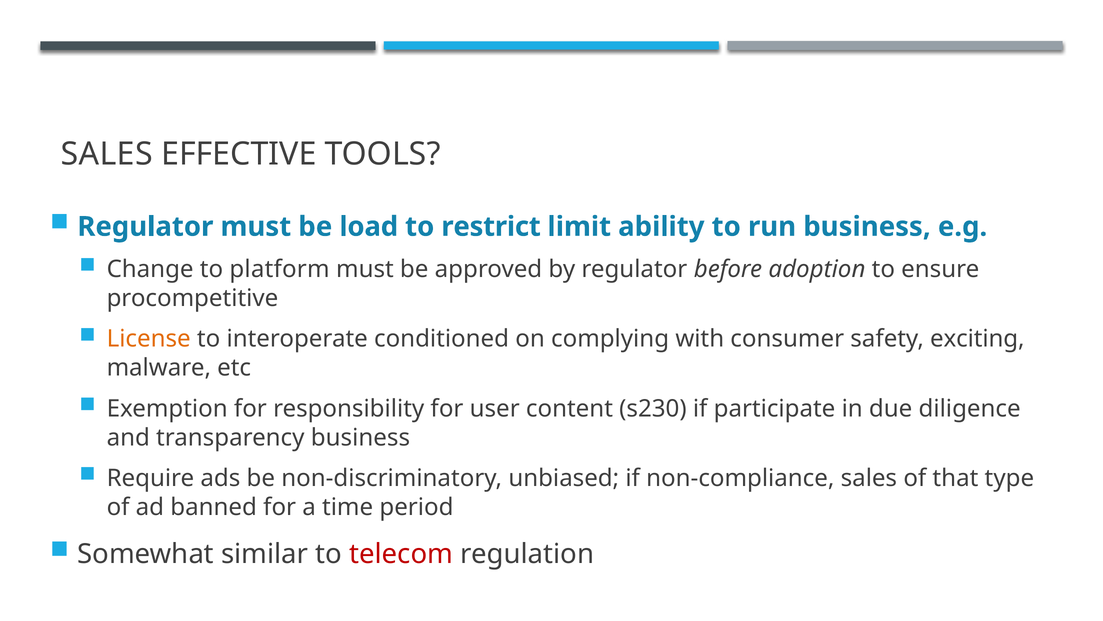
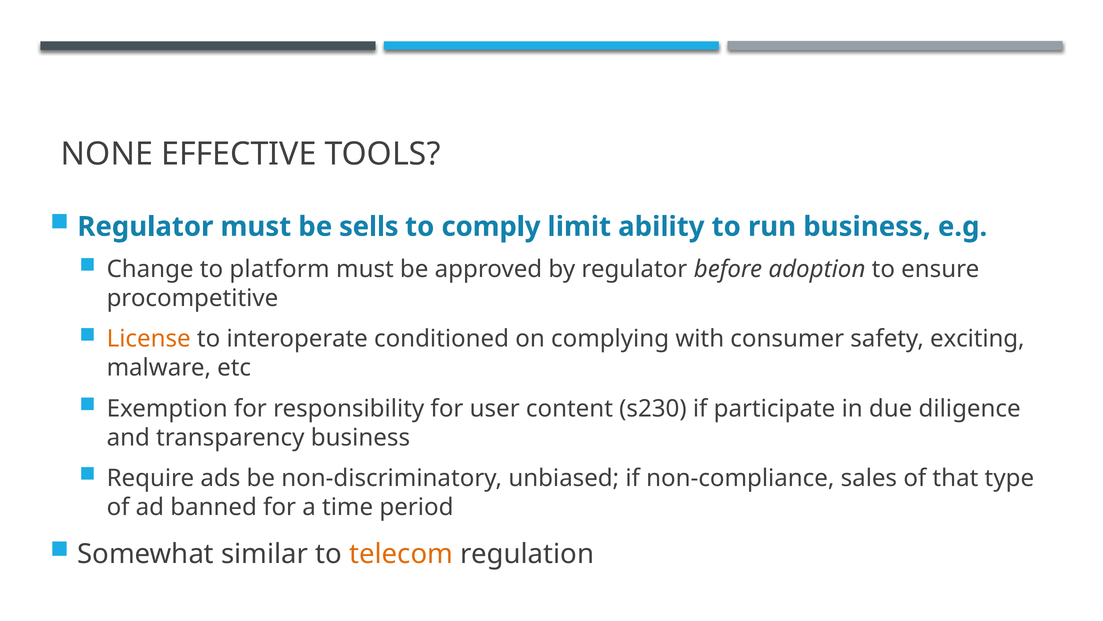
SALES at (107, 154): SALES -> NONE
load: load -> sells
restrict: restrict -> comply
telecom colour: red -> orange
